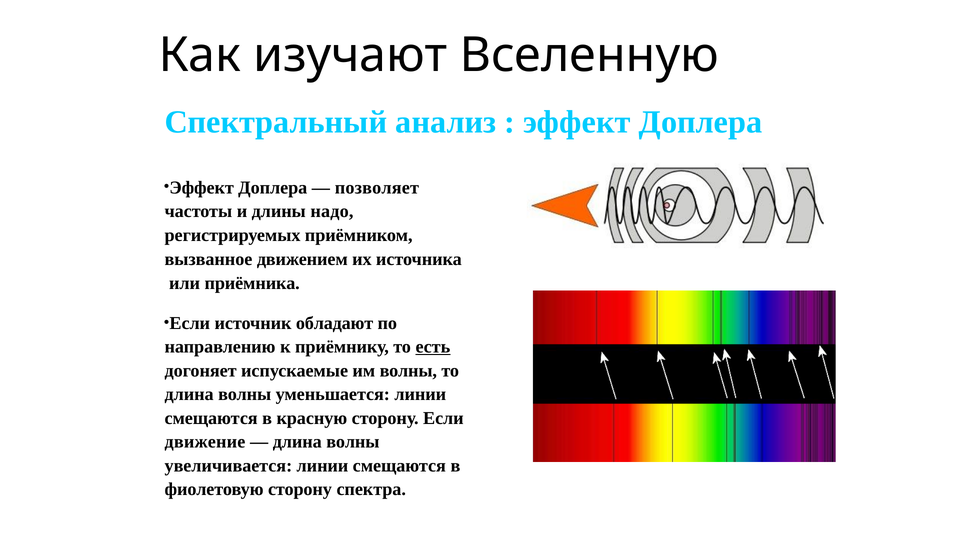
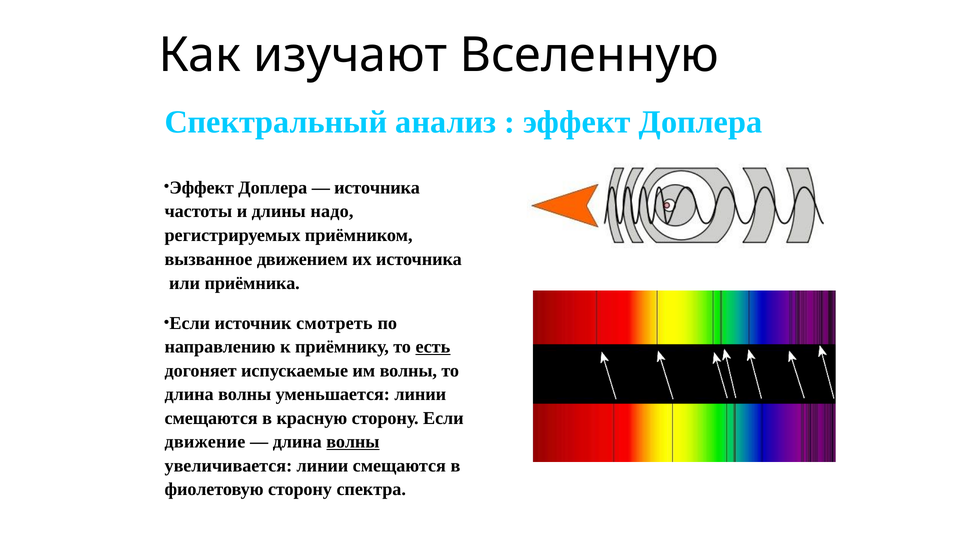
позволяет at (377, 188): позволяет -> источника
обладают: обладают -> смотреть
волны at (353, 442) underline: none -> present
